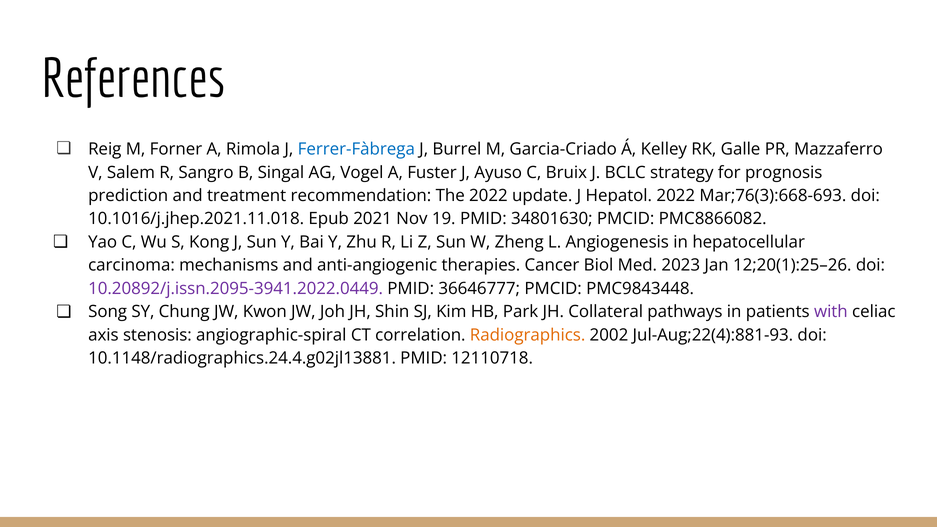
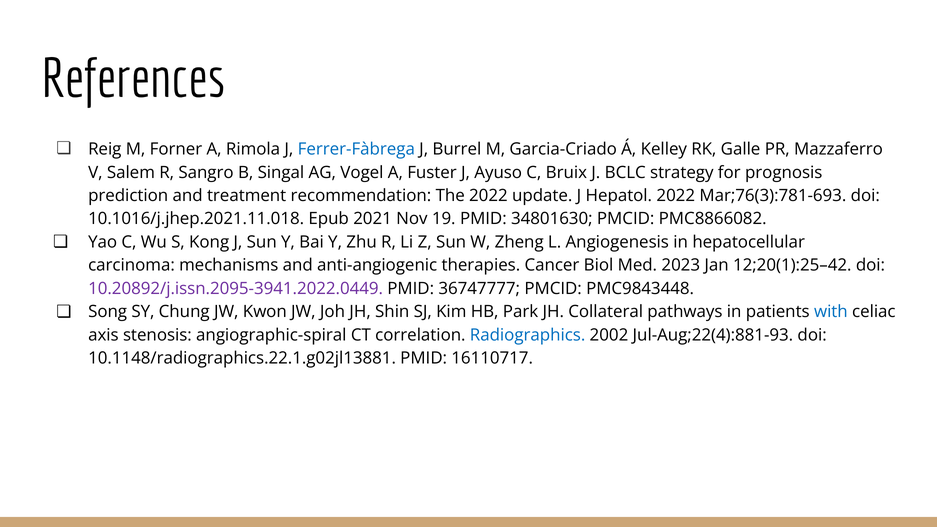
Mar;76(3):668-693: Mar;76(3):668-693 -> Mar;76(3):781-693
12;20(1):25–26: 12;20(1):25–26 -> 12;20(1):25–42
36646777: 36646777 -> 36747777
with colour: purple -> blue
Radiographics colour: orange -> blue
10.1148/radiographics.24.4.g02jl13881: 10.1148/radiographics.24.4.g02jl13881 -> 10.1148/radiographics.22.1.g02jl13881
12110718: 12110718 -> 16110717
